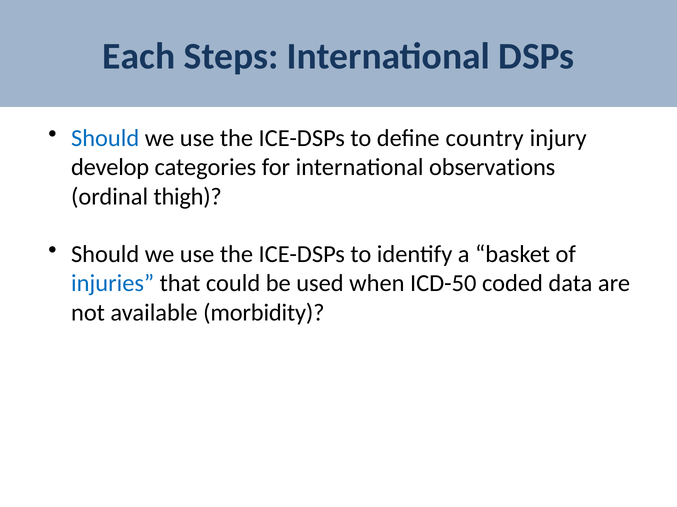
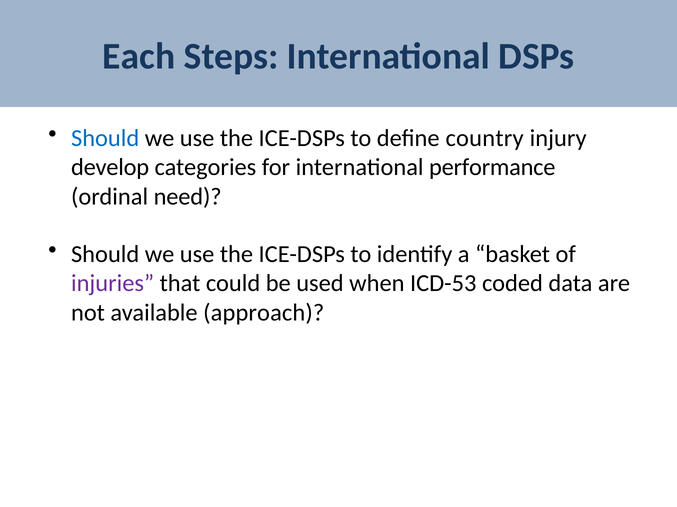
observations: observations -> performance
thigh: thigh -> need
injuries colour: blue -> purple
ICD-50: ICD-50 -> ICD-53
morbidity: morbidity -> approach
